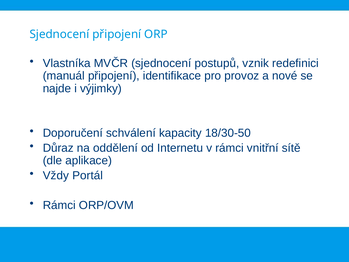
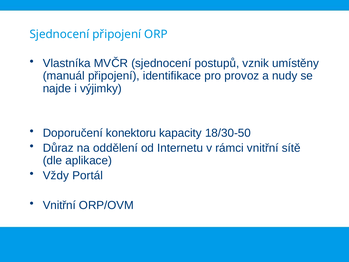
redefinici: redefinici -> umístěny
nové: nové -> nudy
schválení: schválení -> konektoru
Rámci at (59, 205): Rámci -> Vnitřní
